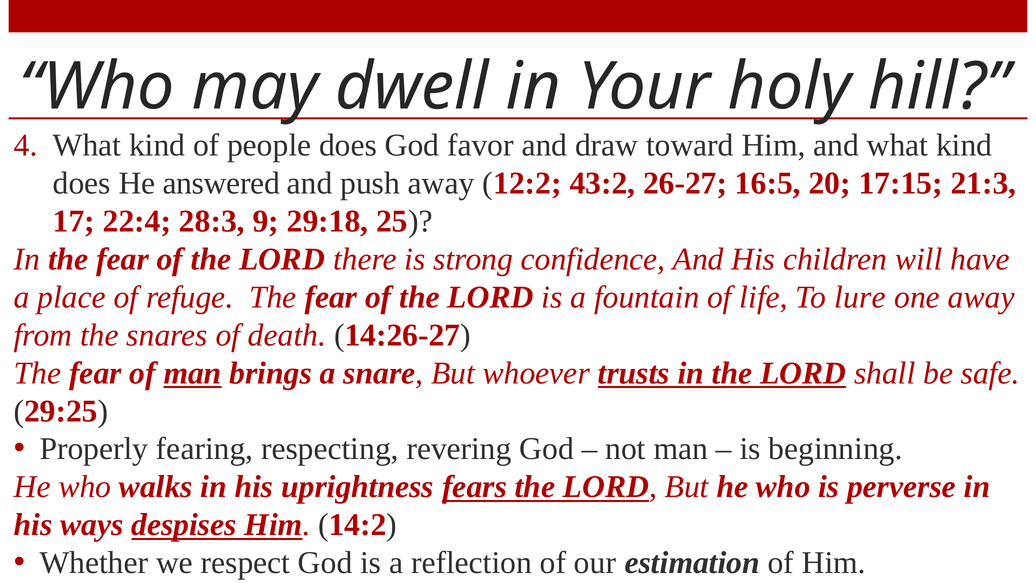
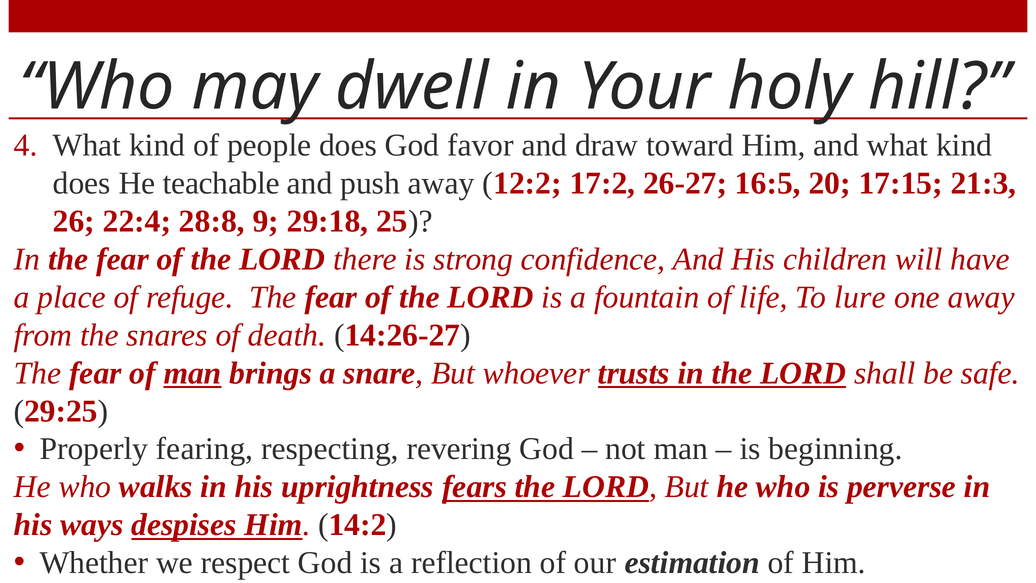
answered: answered -> teachable
43:2: 43:2 -> 17:2
17: 17 -> 26
28:3: 28:3 -> 28:8
